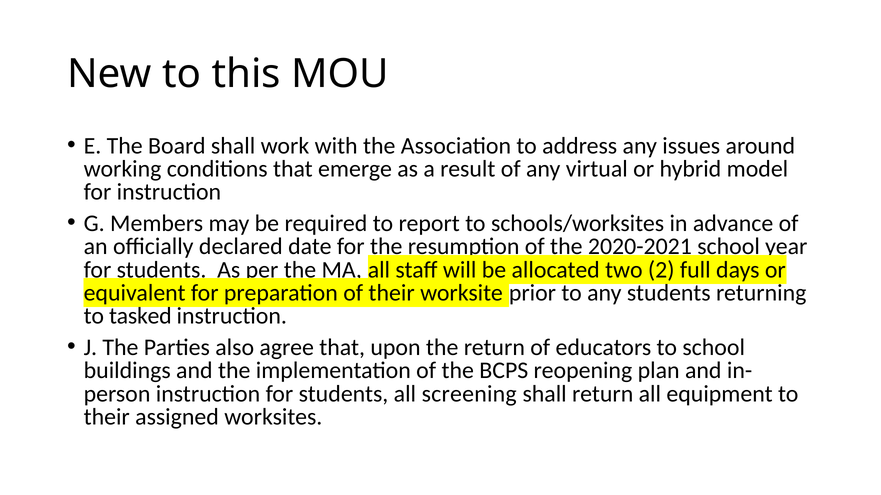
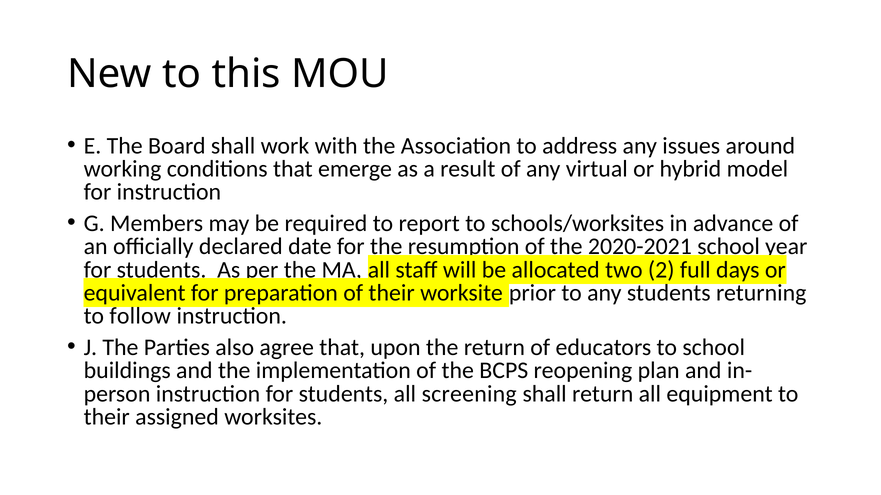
tasked: tasked -> follow
